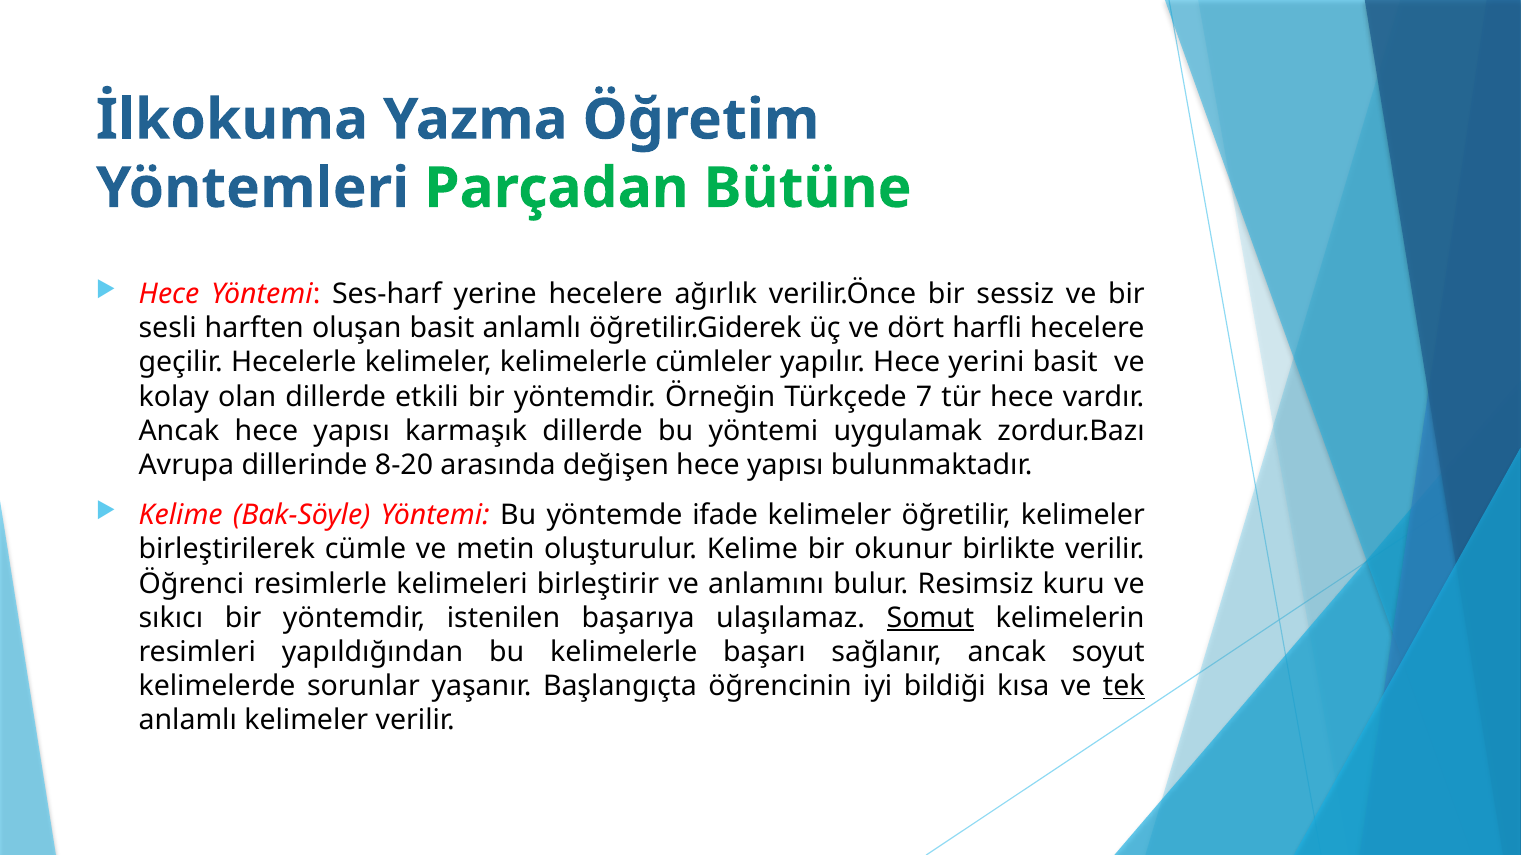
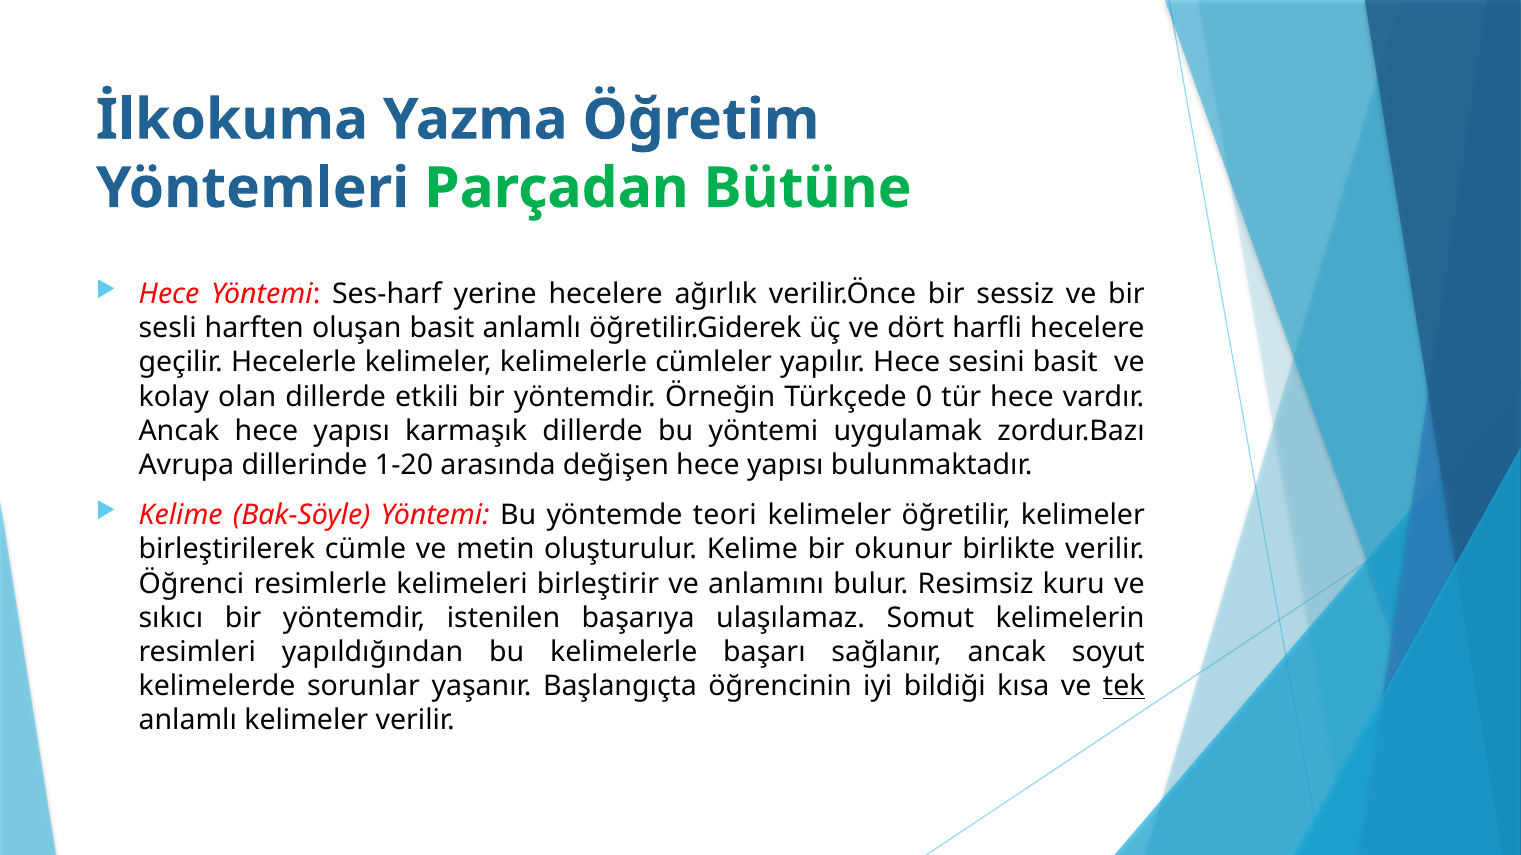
yerini: yerini -> sesini
7: 7 -> 0
8-20: 8-20 -> 1-20
ifade: ifade -> teori
Somut underline: present -> none
